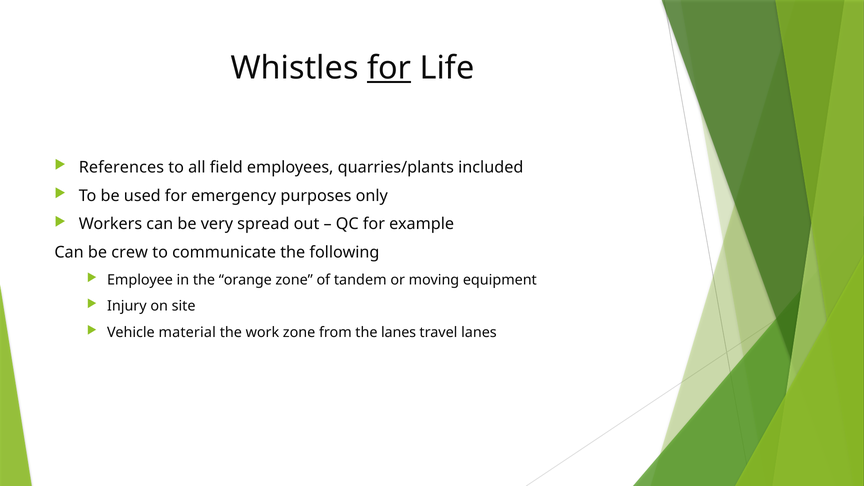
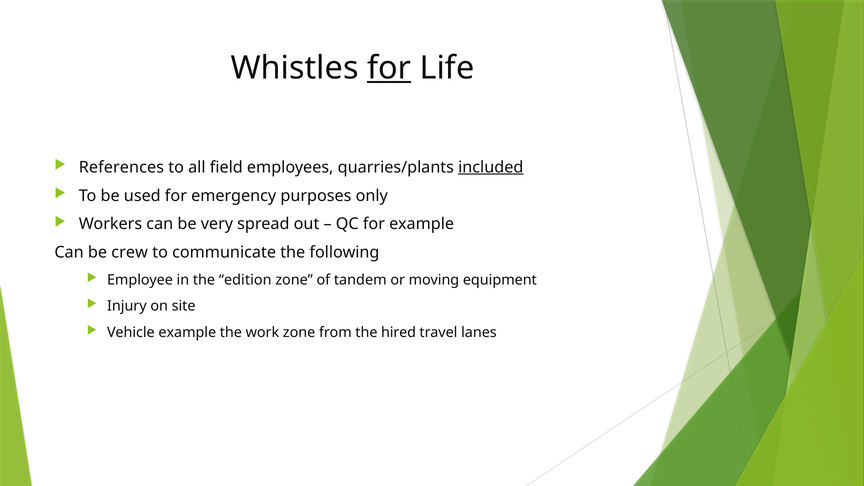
included underline: none -> present
orange: orange -> edition
Vehicle material: material -> example
the lanes: lanes -> hired
